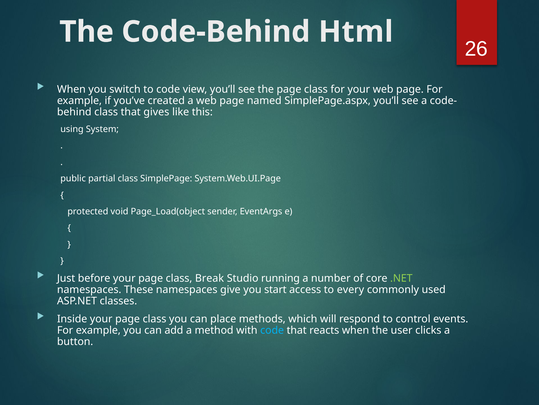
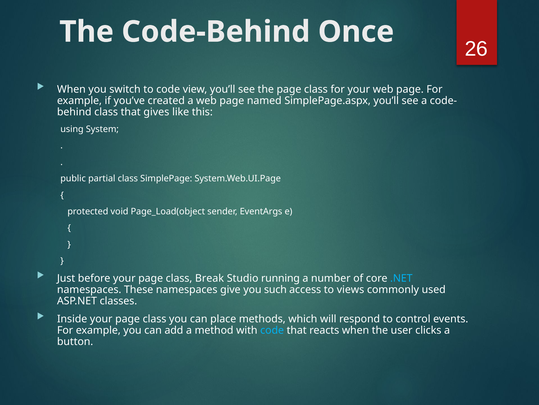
Html: Html -> Once
.NET colour: light green -> light blue
start: start -> such
every: every -> views
